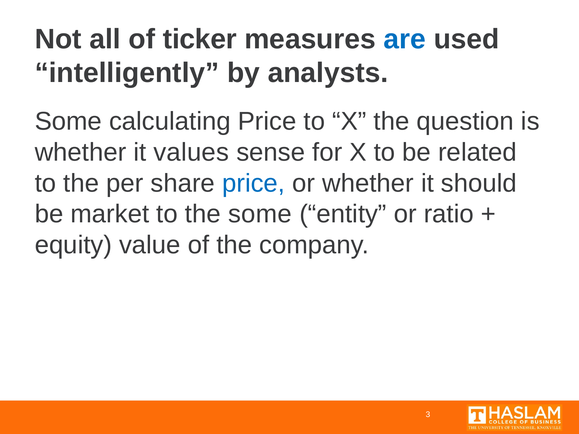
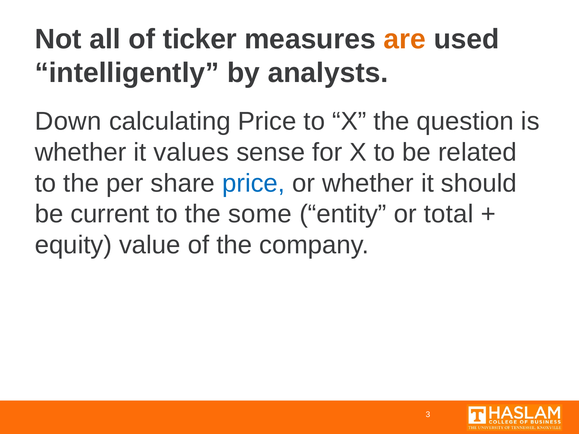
are colour: blue -> orange
Some at (68, 121): Some -> Down
market: market -> current
ratio: ratio -> total
